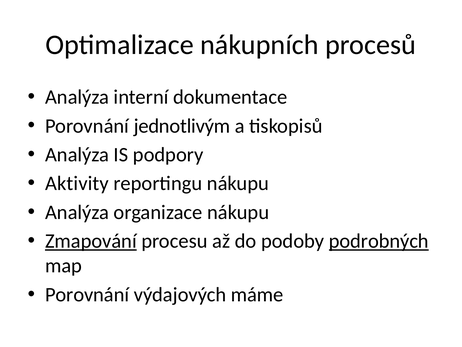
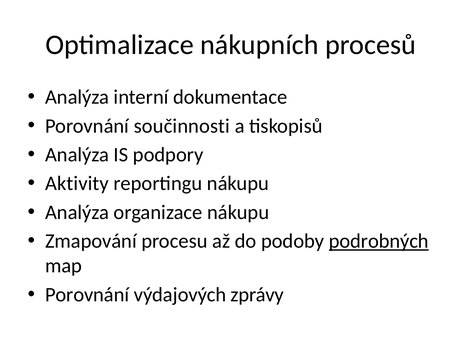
jednotlivým: jednotlivým -> součinnosti
Zmapování underline: present -> none
máme: máme -> zprávy
